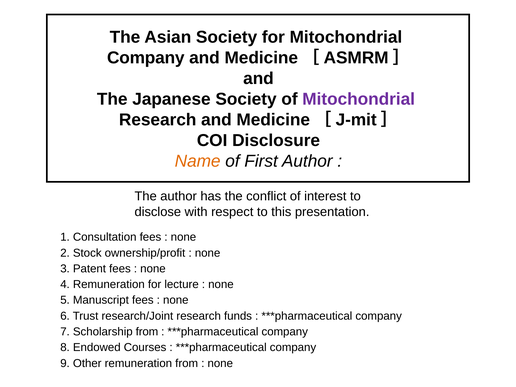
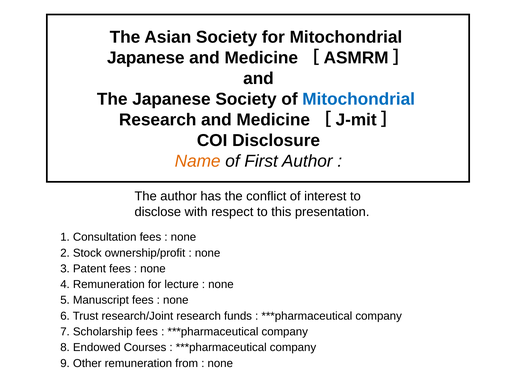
Company at (146, 58): Company -> Japanese
Mitochondrial at (359, 99) colour: purple -> blue
Scholarship from: from -> fees
